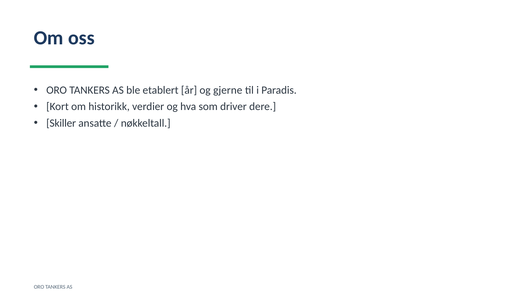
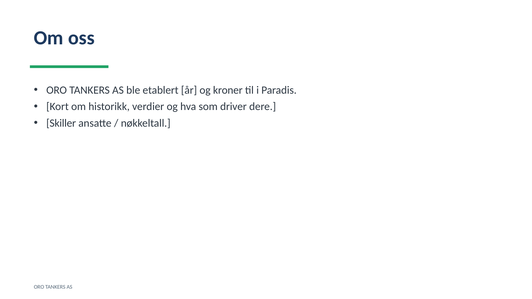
gjerne: gjerne -> kroner
